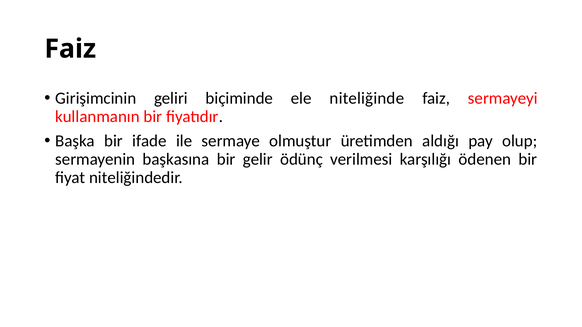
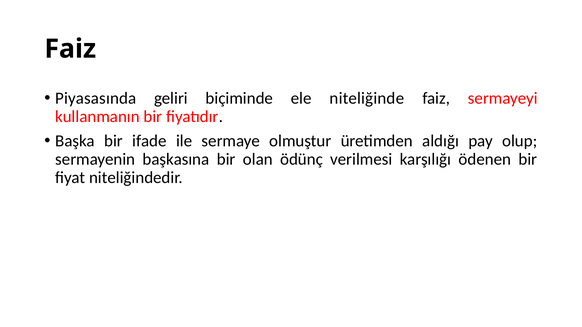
Girişimcinin: Girişimcinin -> Piyasasında
gelir: gelir -> olan
